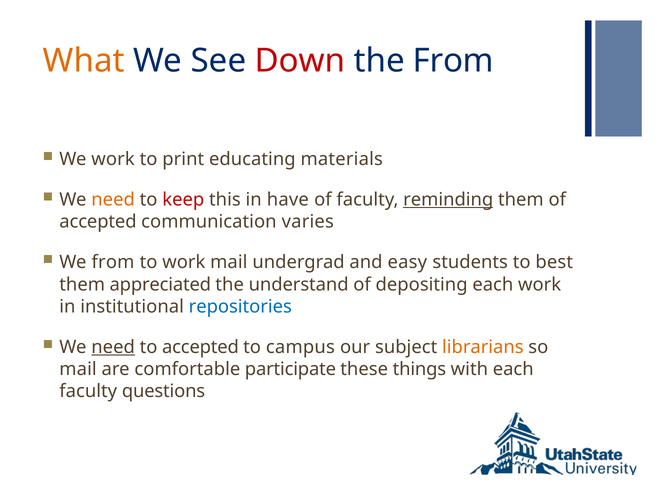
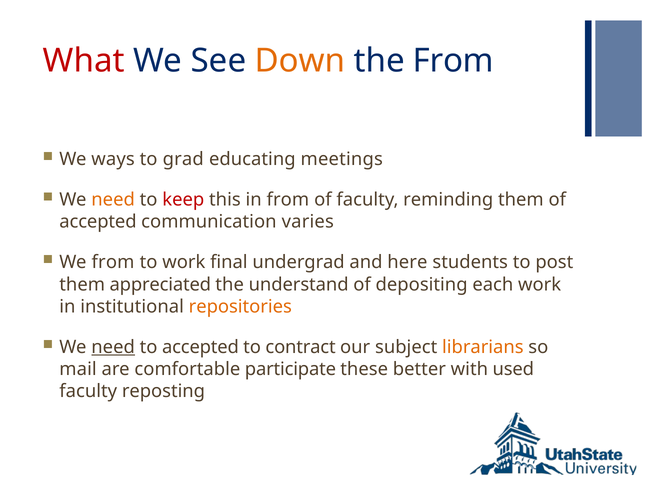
What colour: orange -> red
Down colour: red -> orange
We work: work -> ways
print: print -> grad
materials: materials -> meetings
in have: have -> from
reminding underline: present -> none
work mail: mail -> final
easy: easy -> here
best: best -> post
repositories colour: blue -> orange
campus: campus -> contract
things: things -> better
with each: each -> used
questions: questions -> reposting
